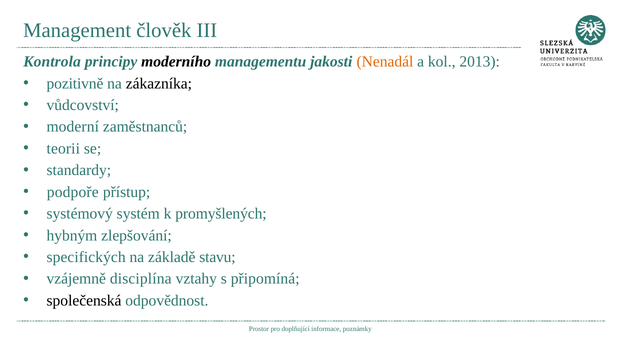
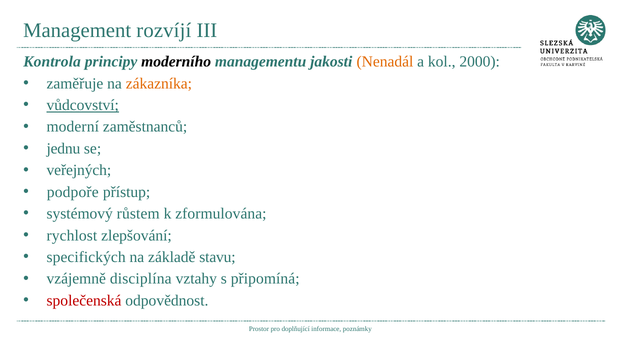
člověk: člověk -> rozvíjí
2013: 2013 -> 2000
pozitivně: pozitivně -> zaměřuje
zákazníka colour: black -> orange
vůdcovství underline: none -> present
teorii: teorii -> jednu
standardy: standardy -> veřejných
systém: systém -> růstem
promyšlených: promyšlených -> zformulována
hybným: hybným -> rychlost
společenská colour: black -> red
